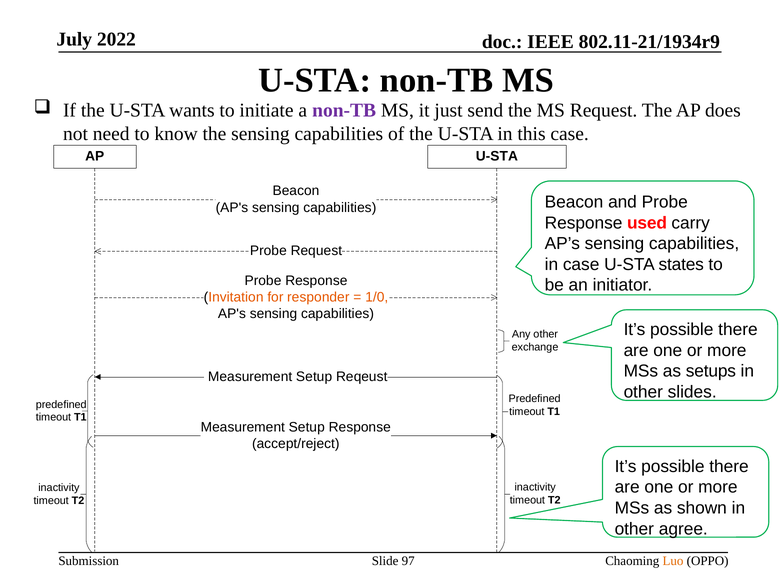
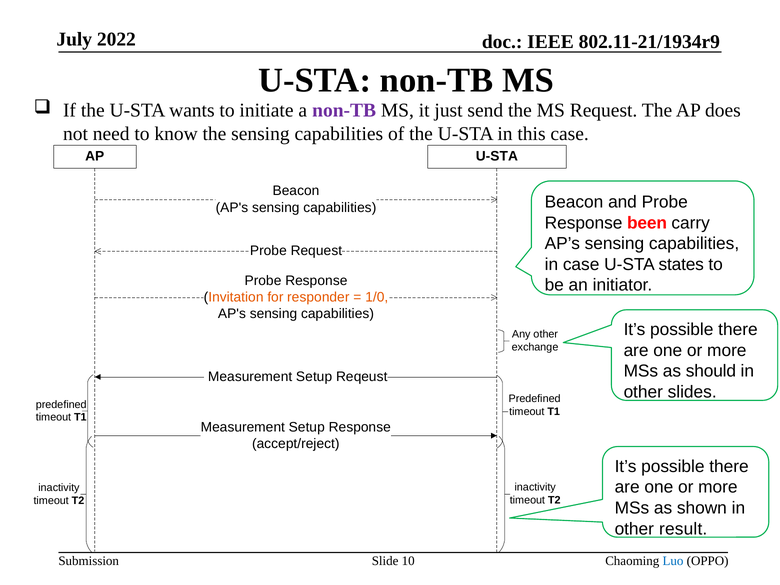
used: used -> been
setups: setups -> should
agree: agree -> result
97: 97 -> 10
Luo colour: orange -> blue
